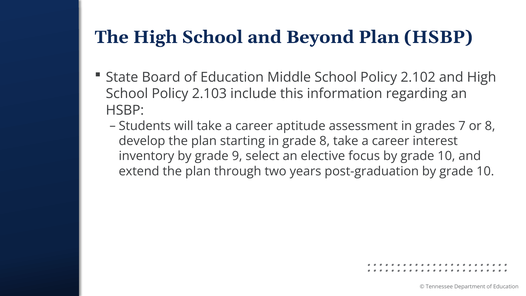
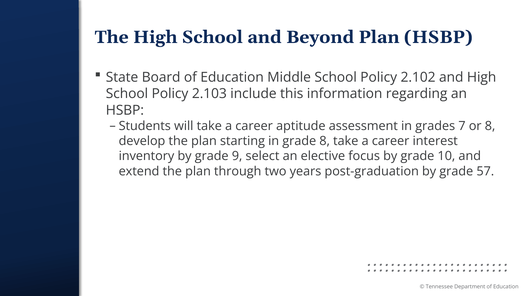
post-graduation by grade 10: 10 -> 57
